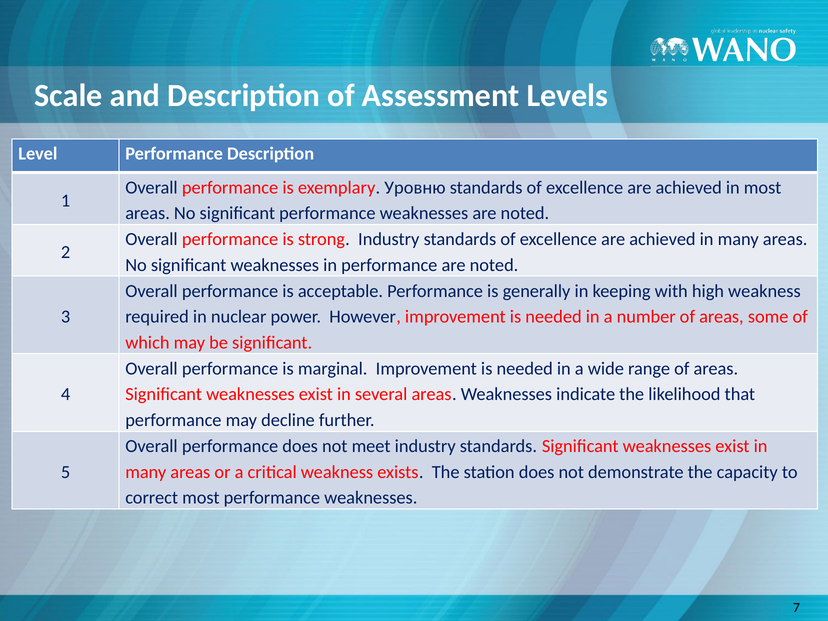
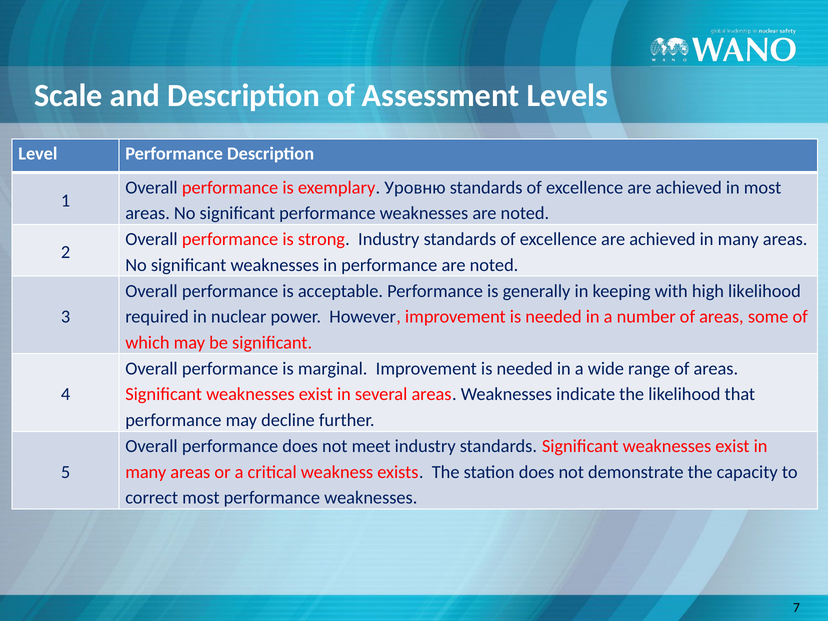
high weakness: weakness -> likelihood
